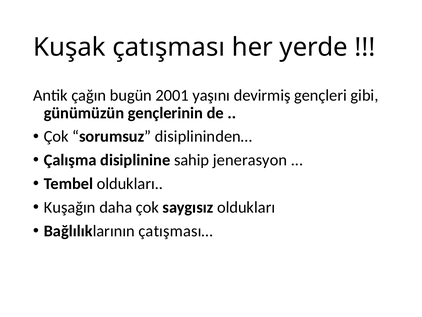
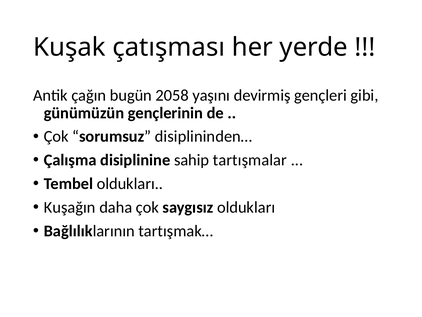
2001: 2001 -> 2058
jenerasyon: jenerasyon -> tartışmalar
çatışması…: çatışması… -> tartışmak…
